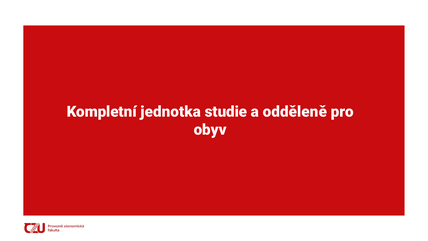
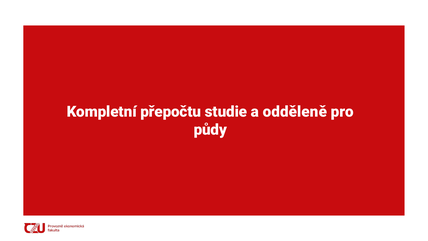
jednotka: jednotka -> přepočtu
obyv: obyv -> půdy
